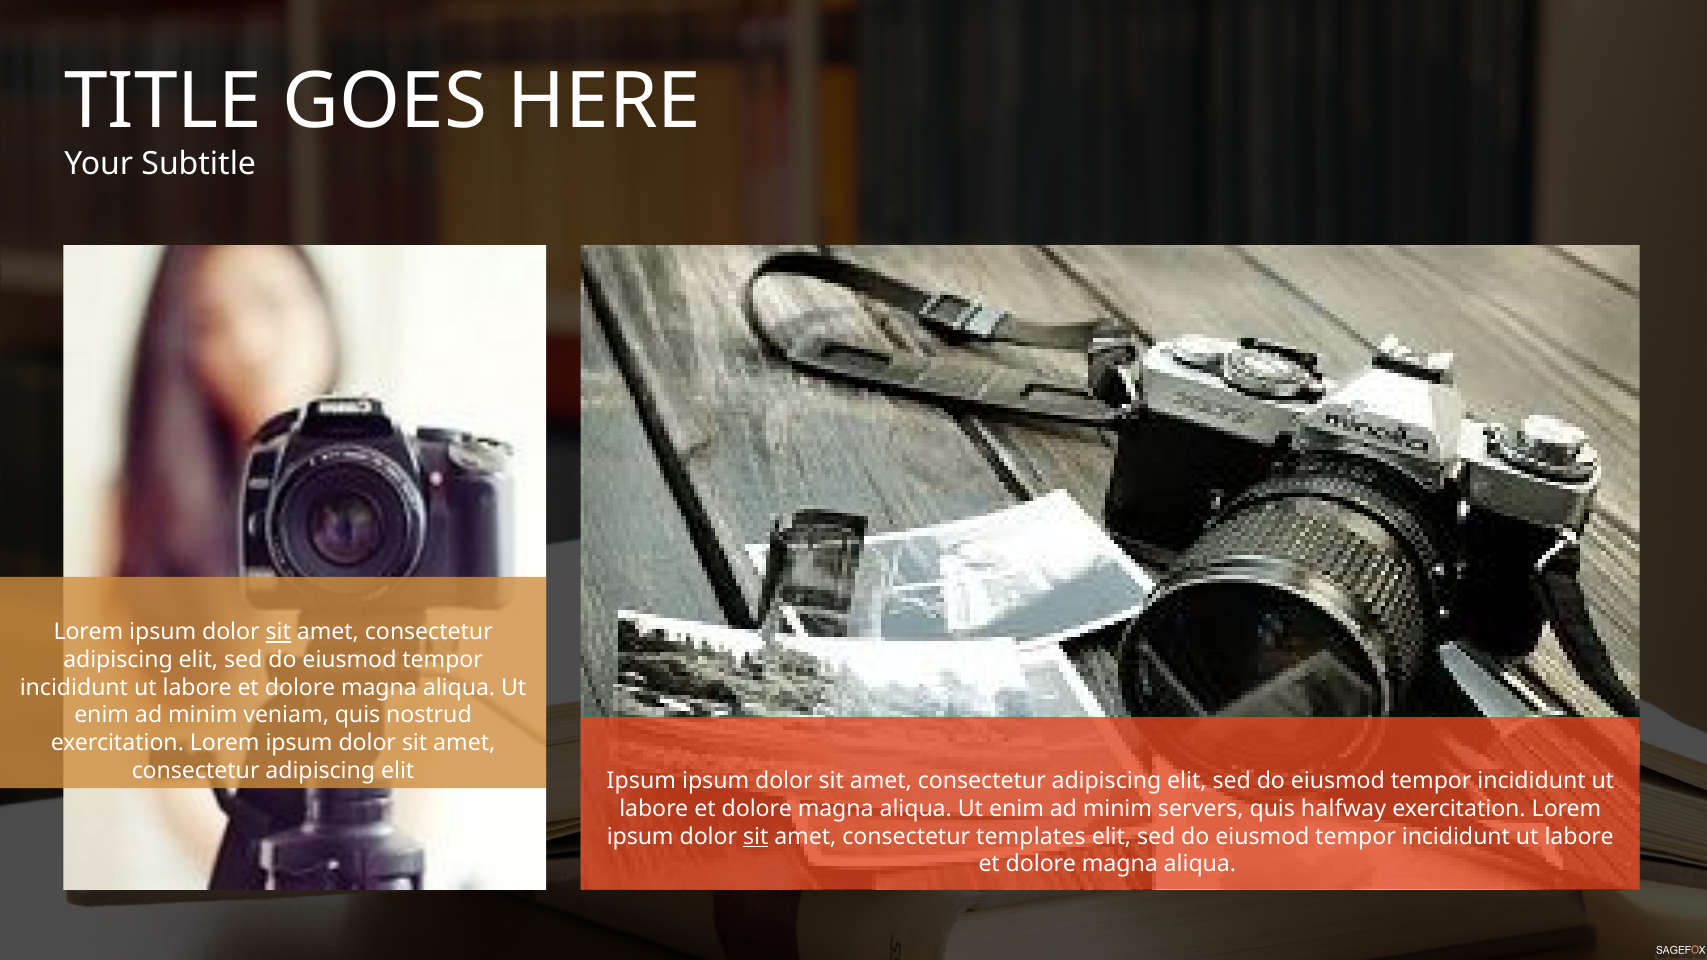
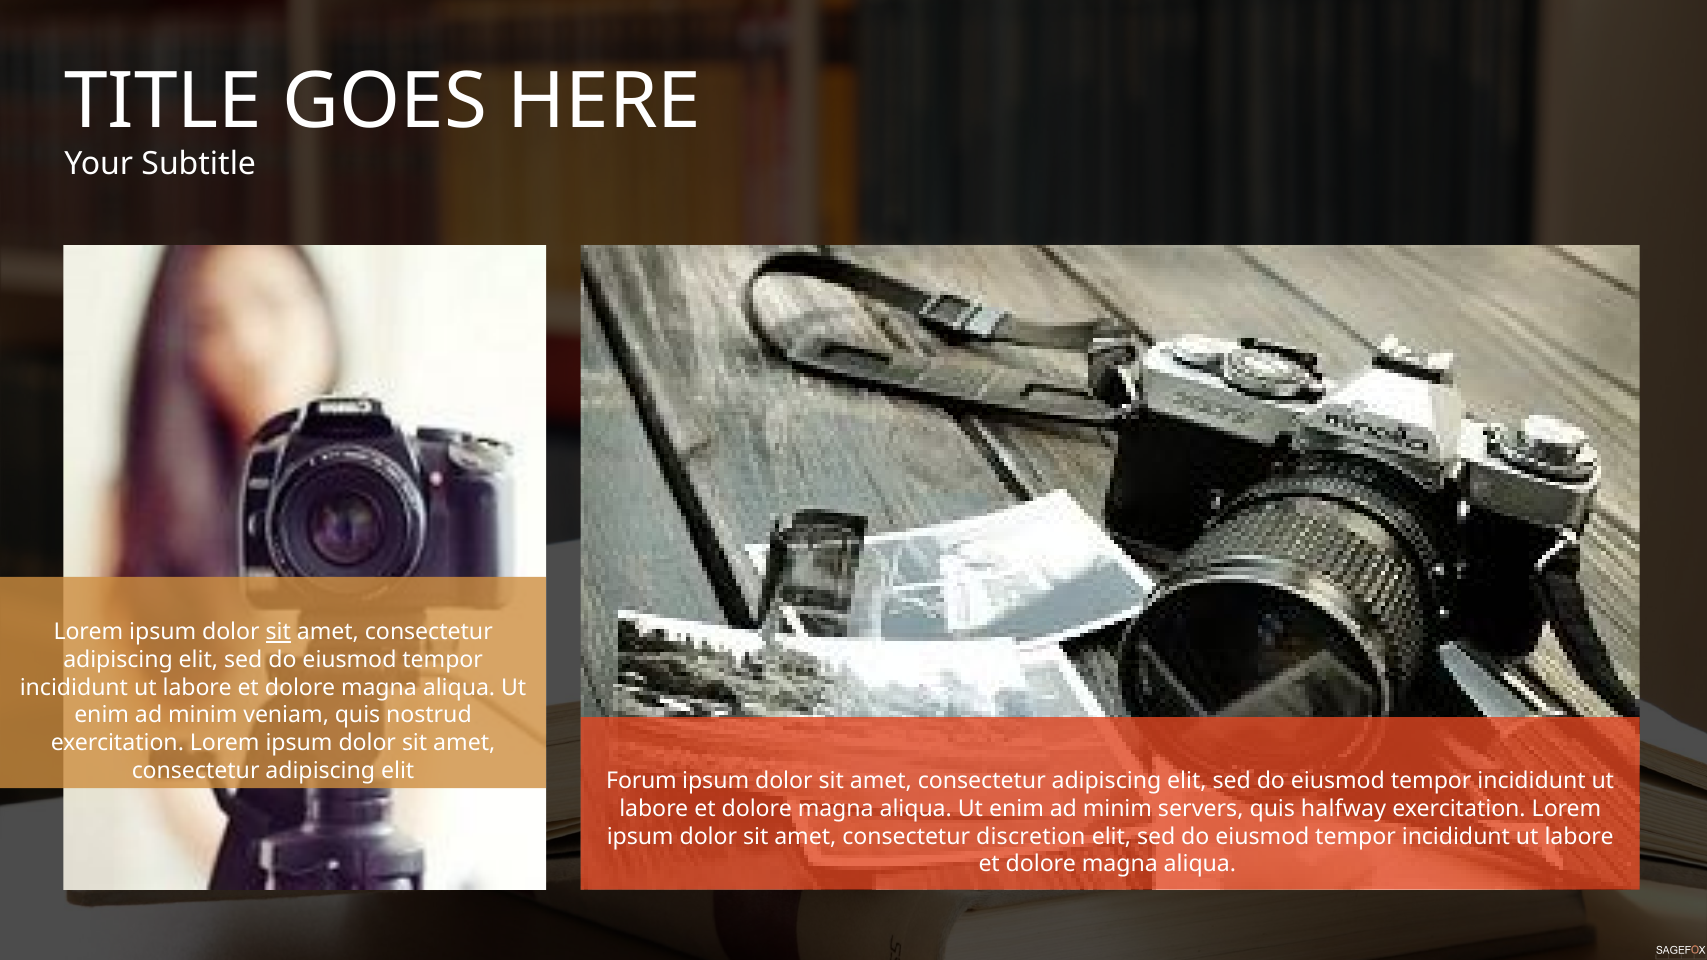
Ipsum at (641, 781): Ipsum -> Forum
sit at (756, 837) underline: present -> none
templates: templates -> discretion
